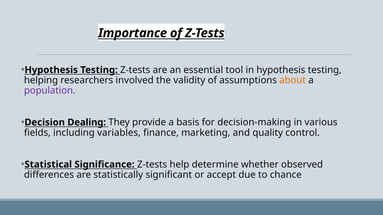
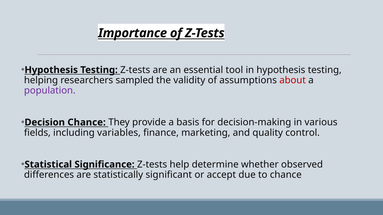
involved: involved -> sampled
about colour: orange -> red
Decision Dealing: Dealing -> Chance
